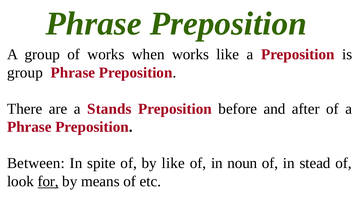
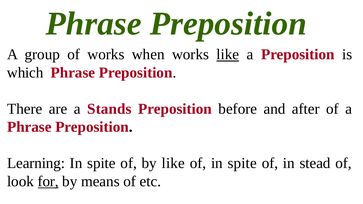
like at (228, 55) underline: none -> present
group at (25, 73): group -> which
Between: Between -> Learning
of in noun: noun -> spite
